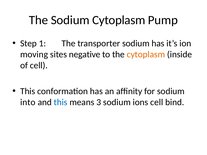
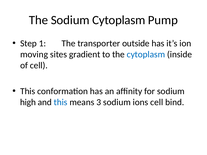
transporter sodium: sodium -> outside
negative: negative -> gradient
cytoplasm at (146, 54) colour: orange -> blue
into: into -> high
